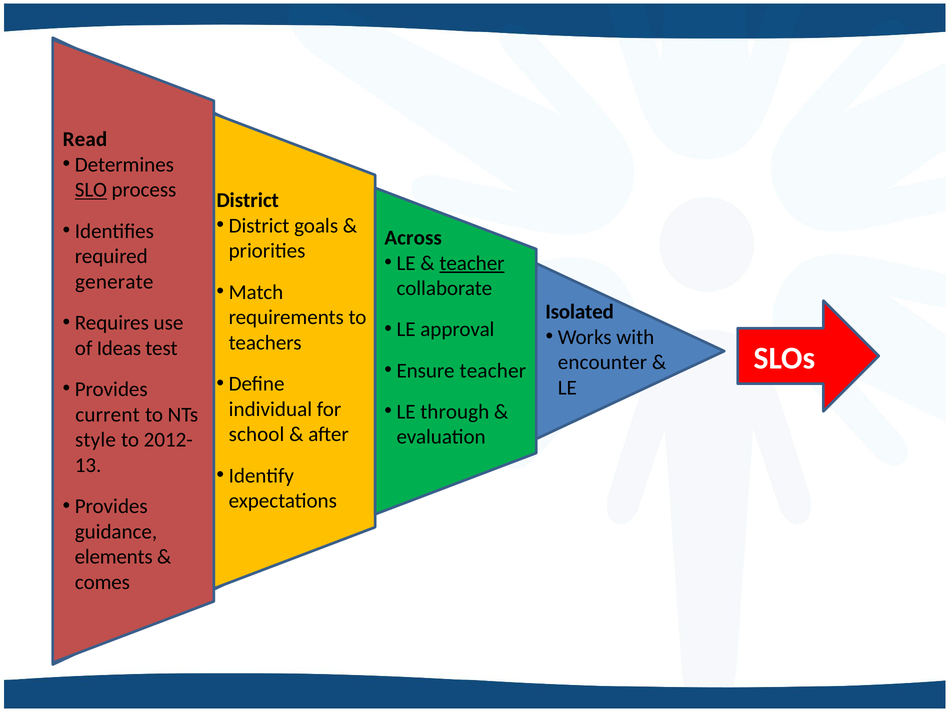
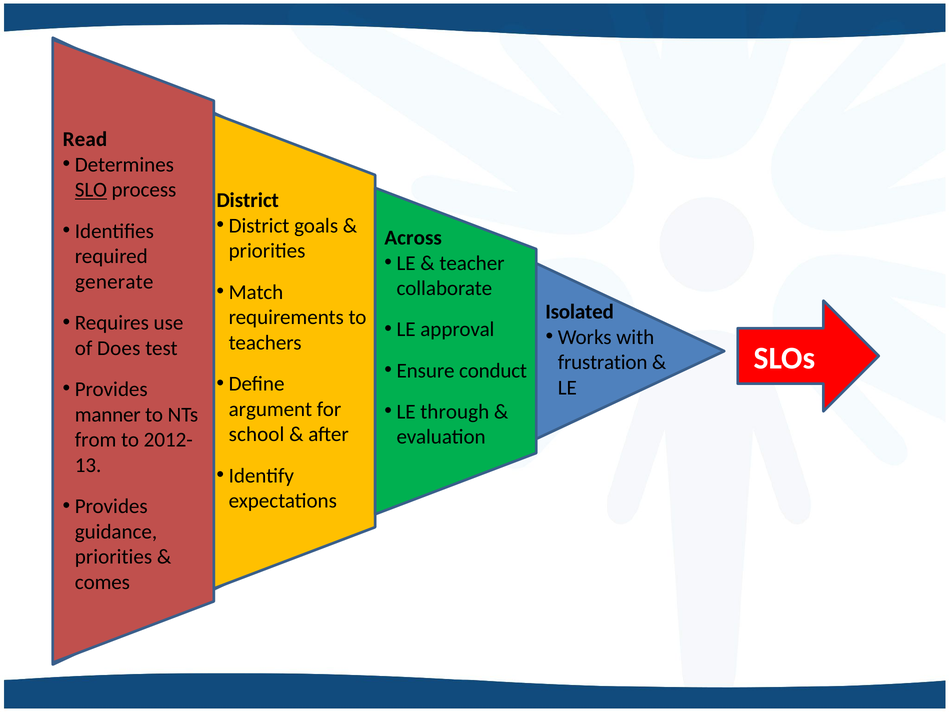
teacher at (472, 263) underline: present -> none
Ideas: Ideas -> Does
encounter: encounter -> frustration
Ensure teacher: teacher -> conduct
individual: individual -> argument
current: current -> manner
style: style -> from
elements at (114, 557): elements -> priorities
